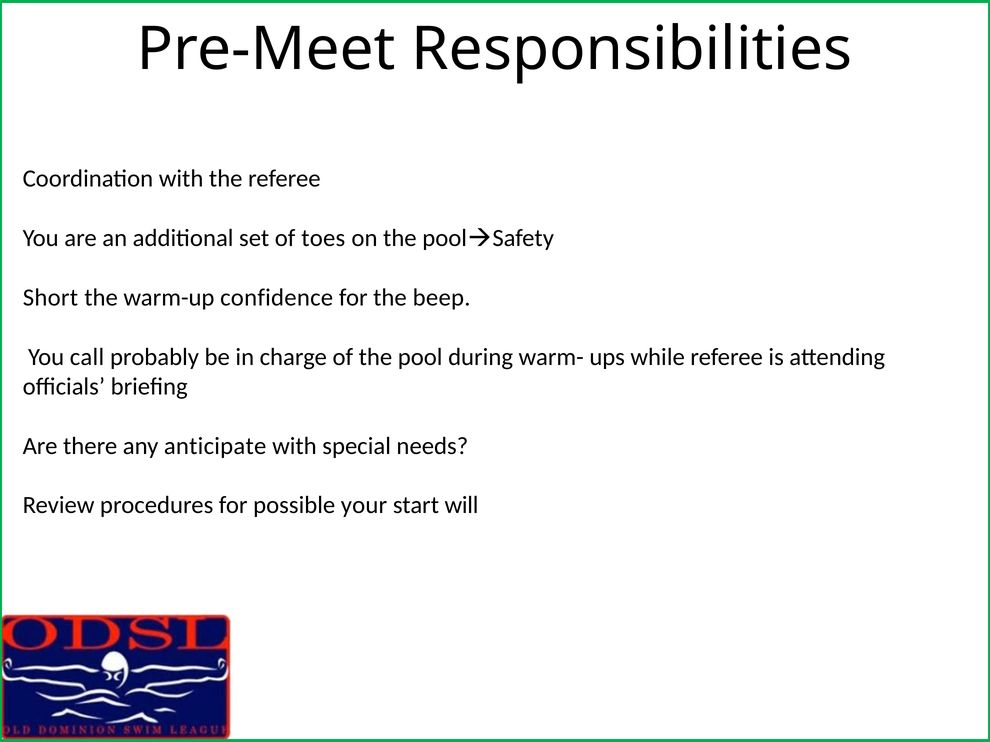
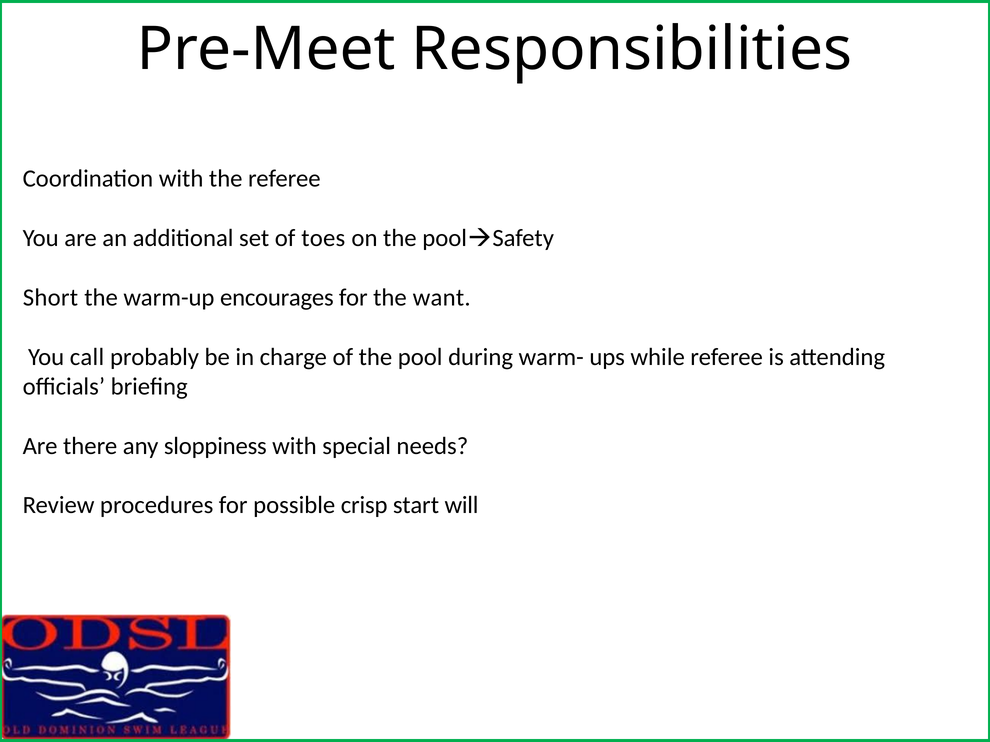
confidence: confidence -> encourages
beep: beep -> want
anticipate: anticipate -> sloppiness
your: your -> crisp
